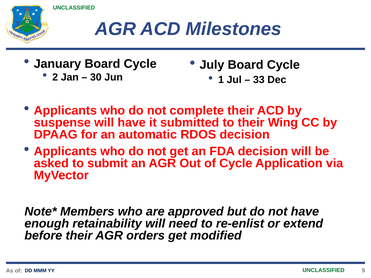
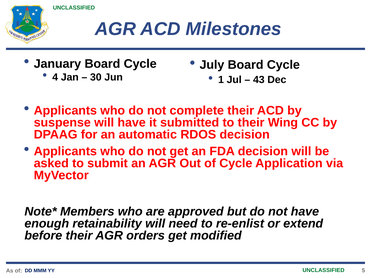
2: 2 -> 4
33: 33 -> 43
